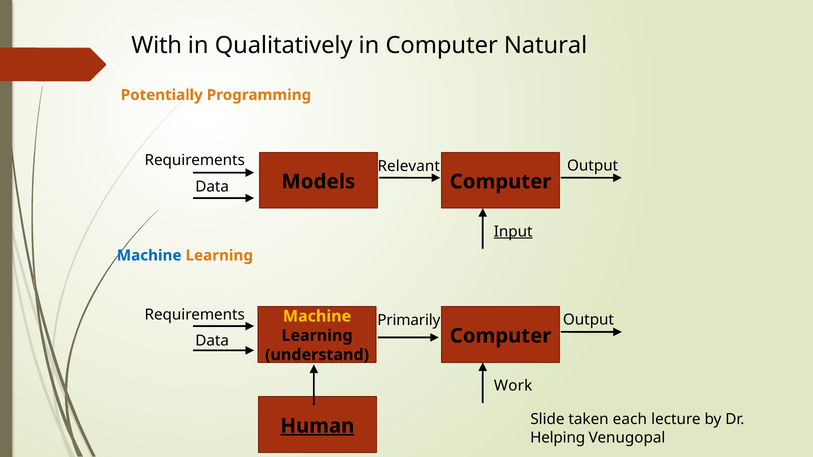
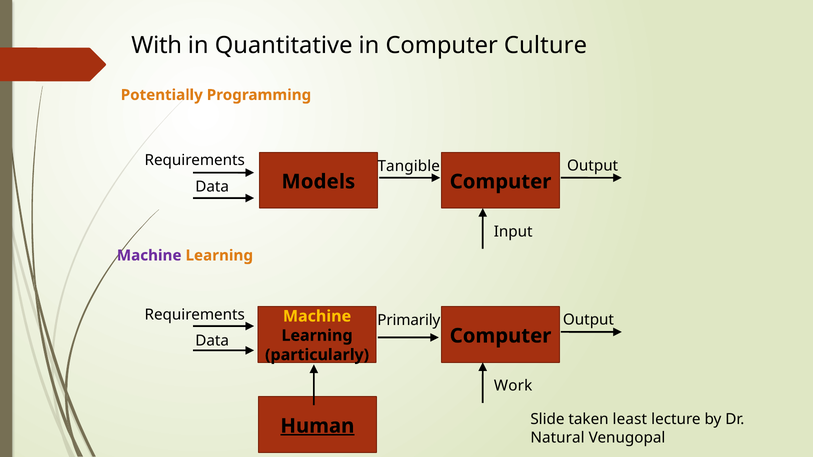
Qualitatively: Qualitatively -> Quantitative
Natural: Natural -> Culture
Relevant: Relevant -> Tangible
Input underline: present -> none
Machine at (149, 256) colour: blue -> purple
understand: understand -> particularly
each: each -> least
Helping: Helping -> Natural
